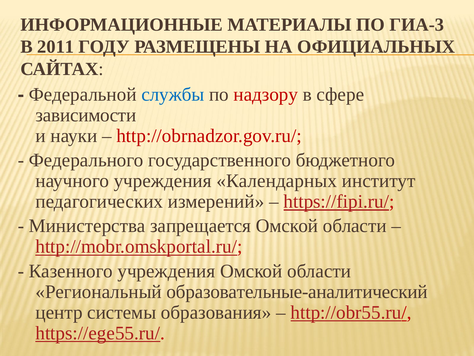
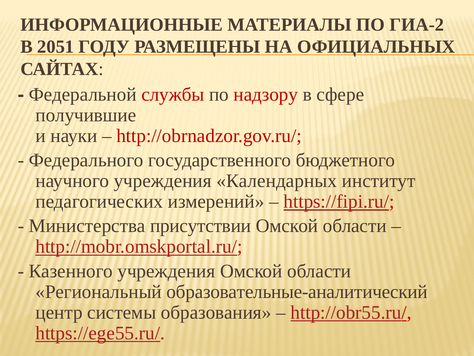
ГИА-3: ГИА-3 -> ГИА-2
2011: 2011 -> 2051
службы colour: blue -> red
зависимости: зависимости -> получившие
запрещается: запрещается -> присутствии
